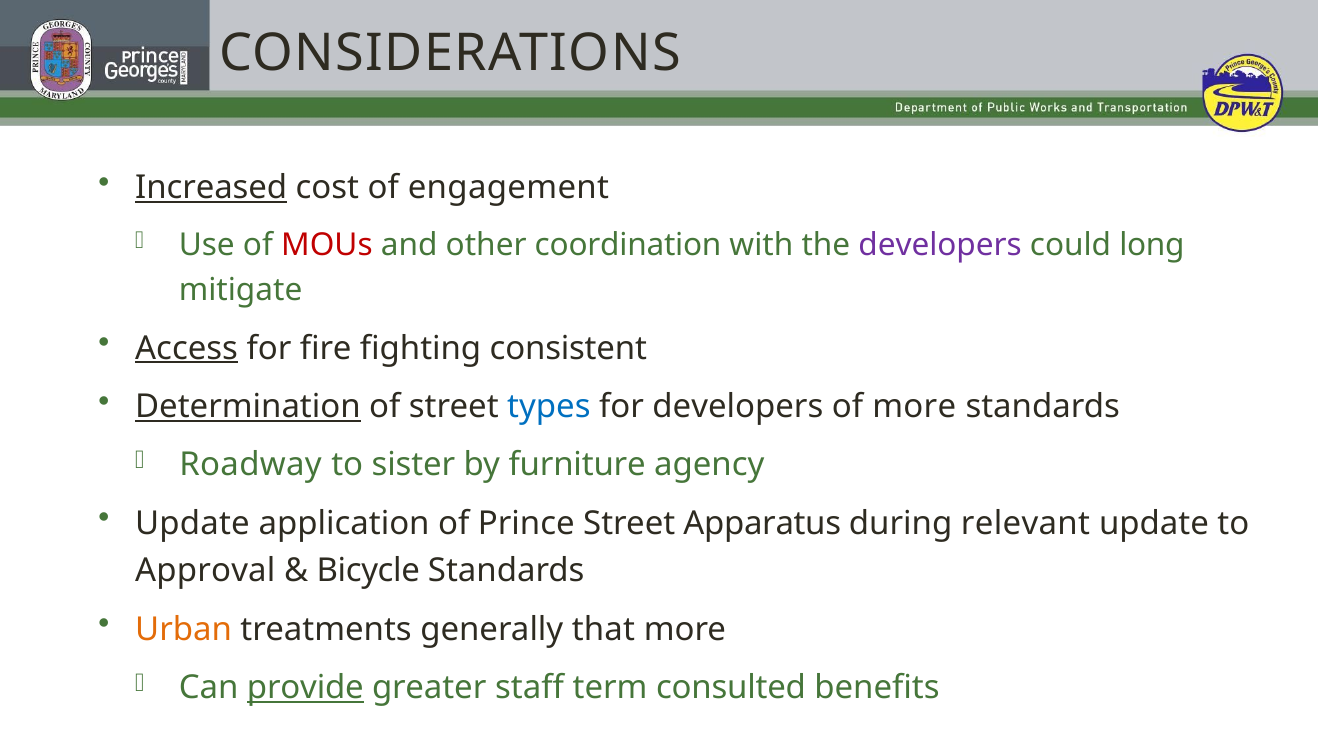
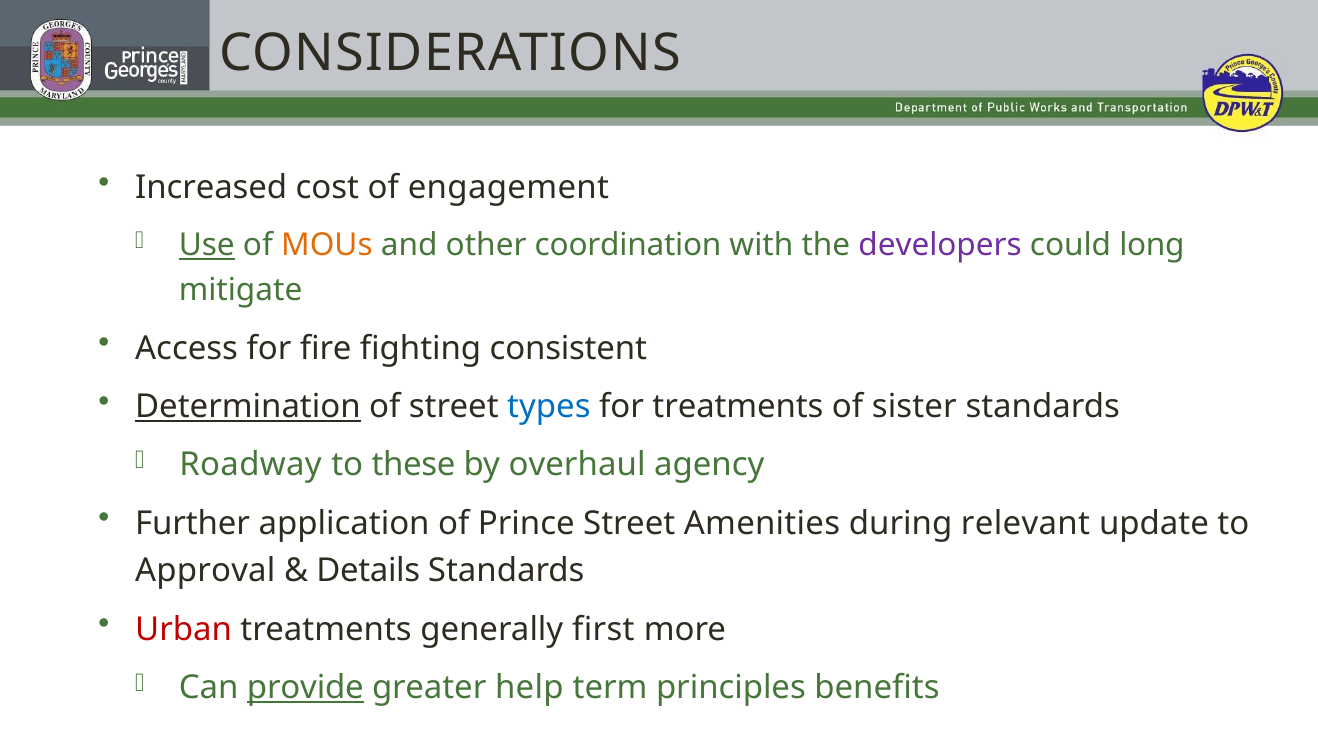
Increased underline: present -> none
Use underline: none -> present
MOUs colour: red -> orange
Access underline: present -> none
for developers: developers -> treatments
of more: more -> sister
sister: sister -> these
furniture: furniture -> overhaul
Update at (192, 524): Update -> Further
Apparatus: Apparatus -> Amenities
Bicycle: Bicycle -> Details
Urban colour: orange -> red
that: that -> first
staff: staff -> help
consulted: consulted -> principles
